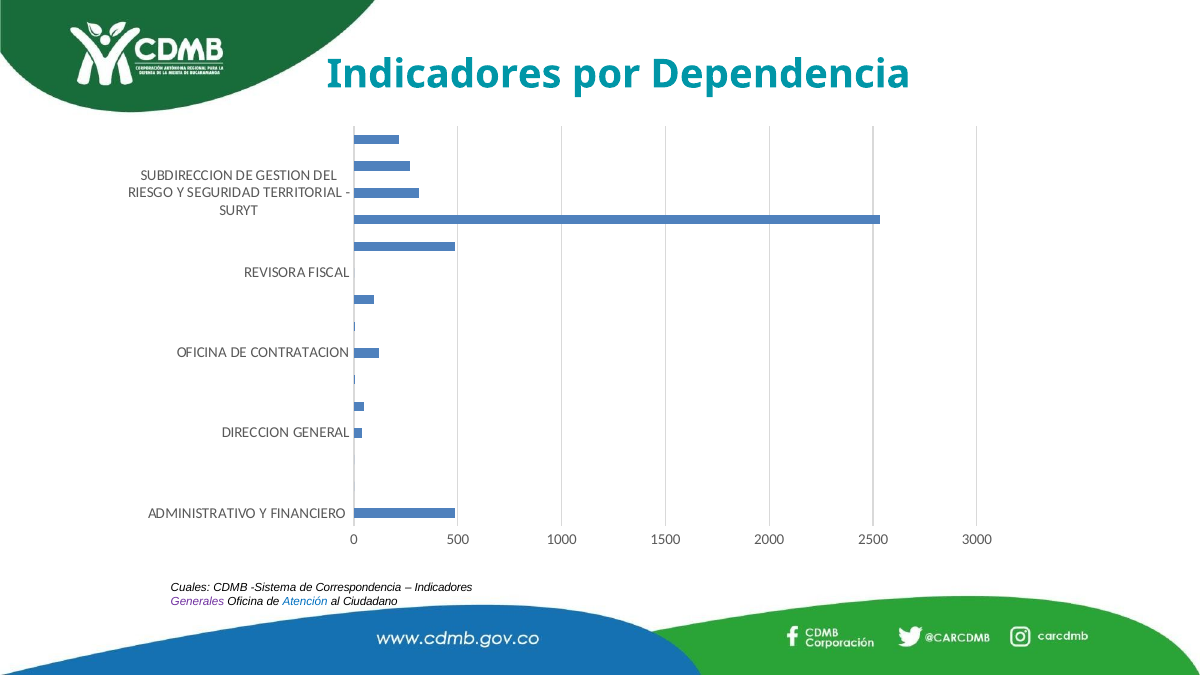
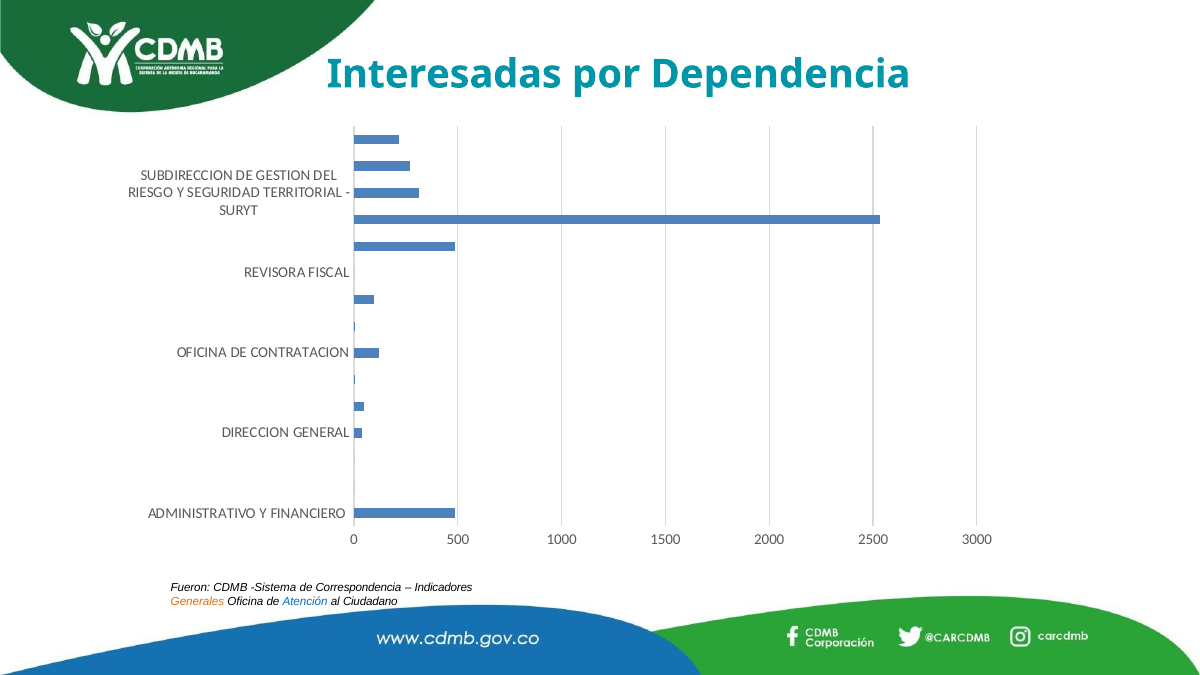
Indicadores at (444, 74): Indicadores -> Interesadas
Cuales: Cuales -> Fueron
Generales colour: purple -> orange
